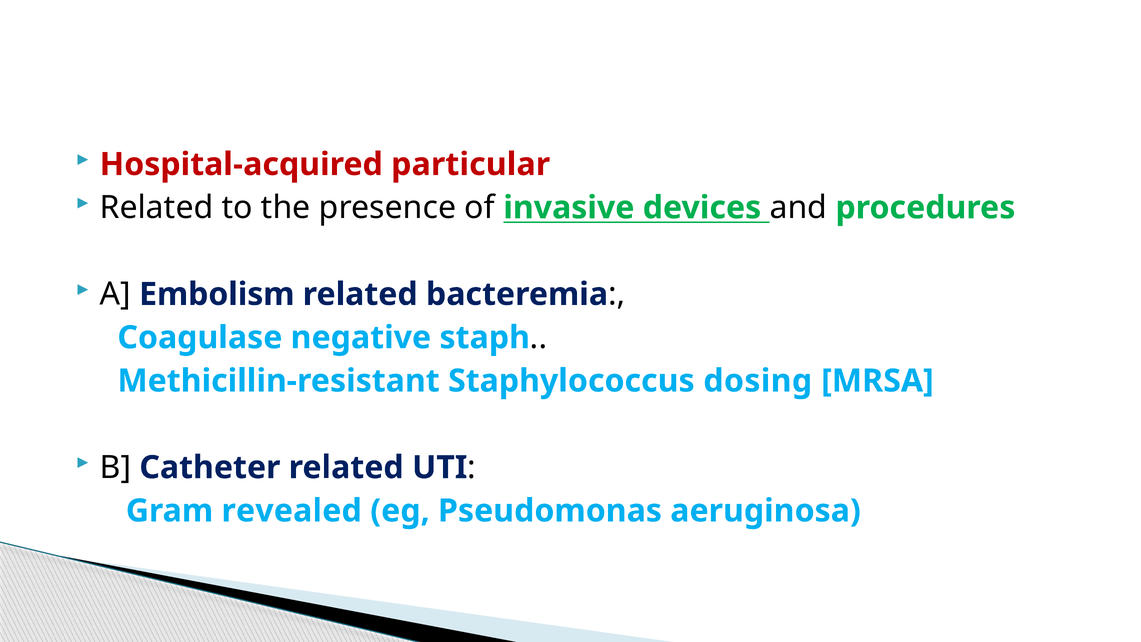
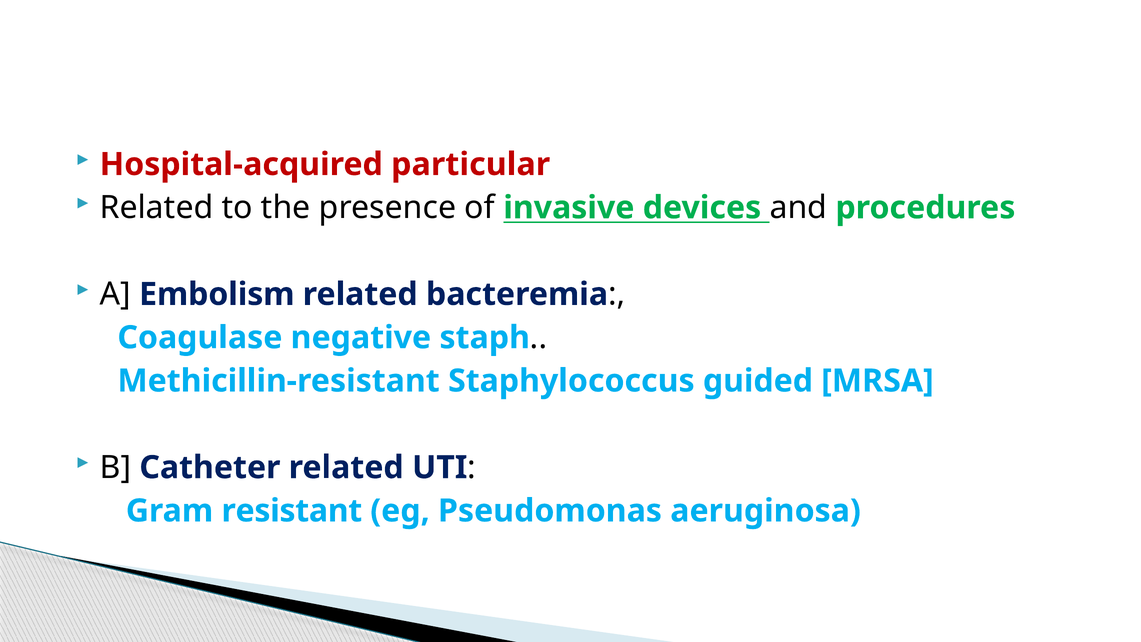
dosing: dosing -> guided
revealed: revealed -> resistant
